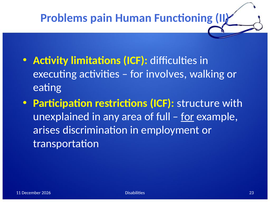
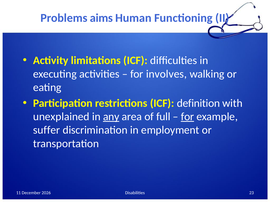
pain: pain -> aims
structure: structure -> definition
any underline: none -> present
arises: arises -> suffer
